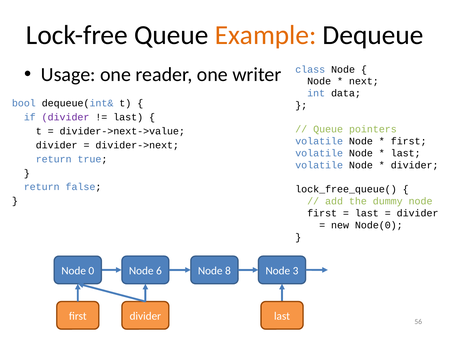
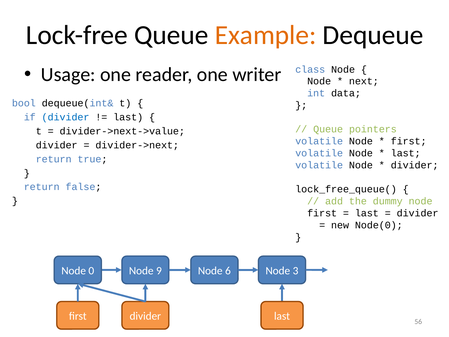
divider at (66, 117) colour: purple -> blue
6: 6 -> 9
8: 8 -> 6
